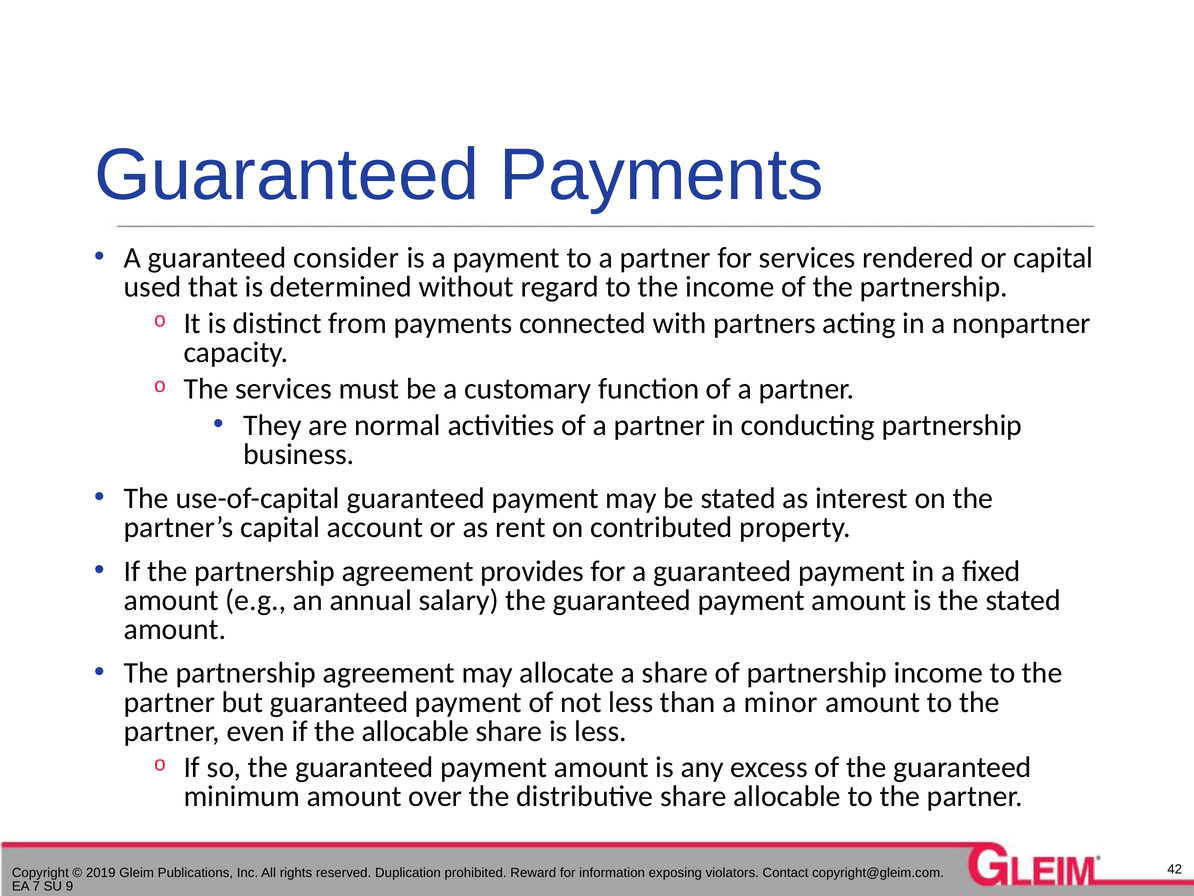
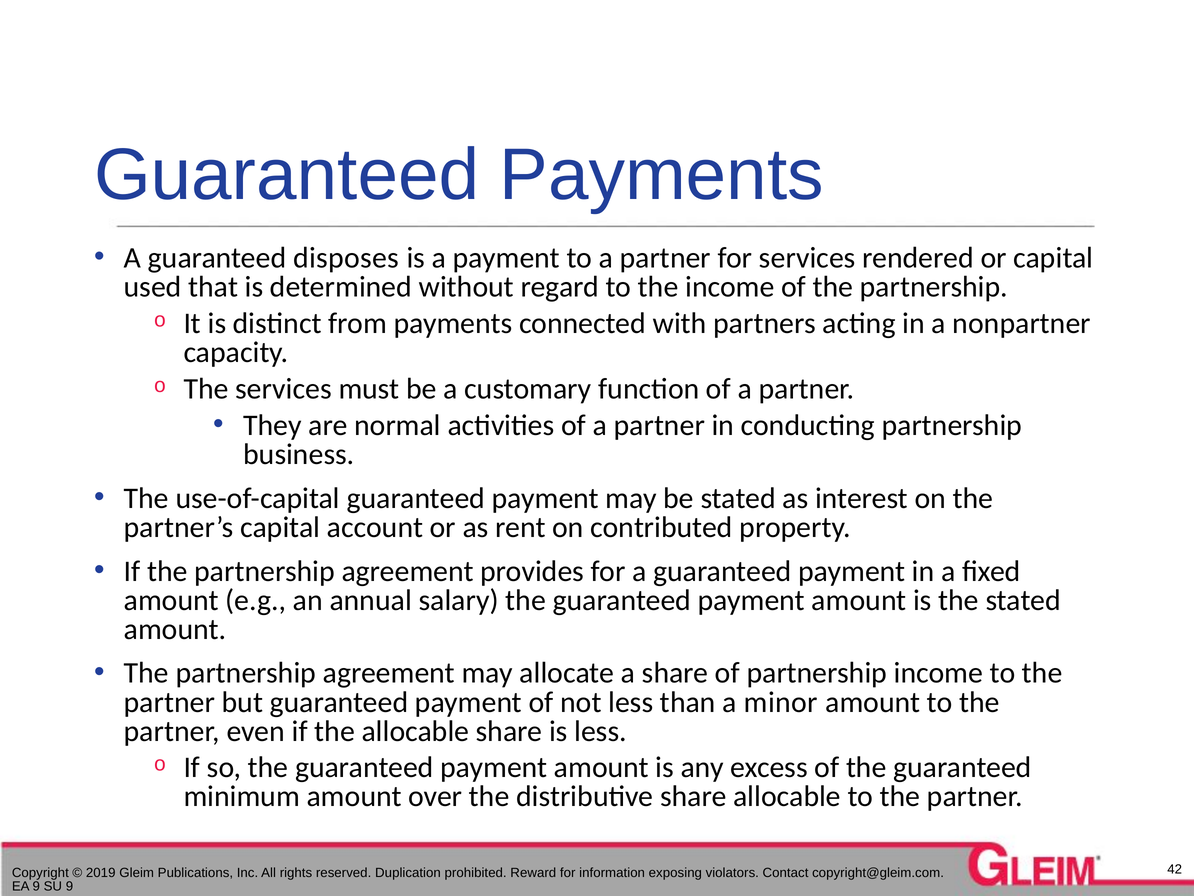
consider: consider -> disposes
EA 7: 7 -> 9
